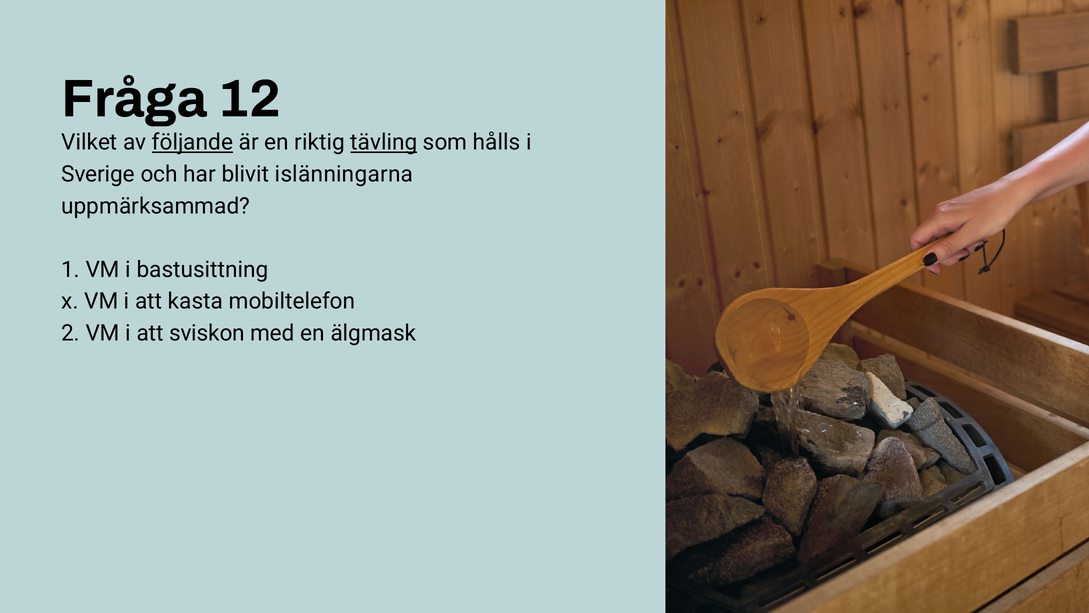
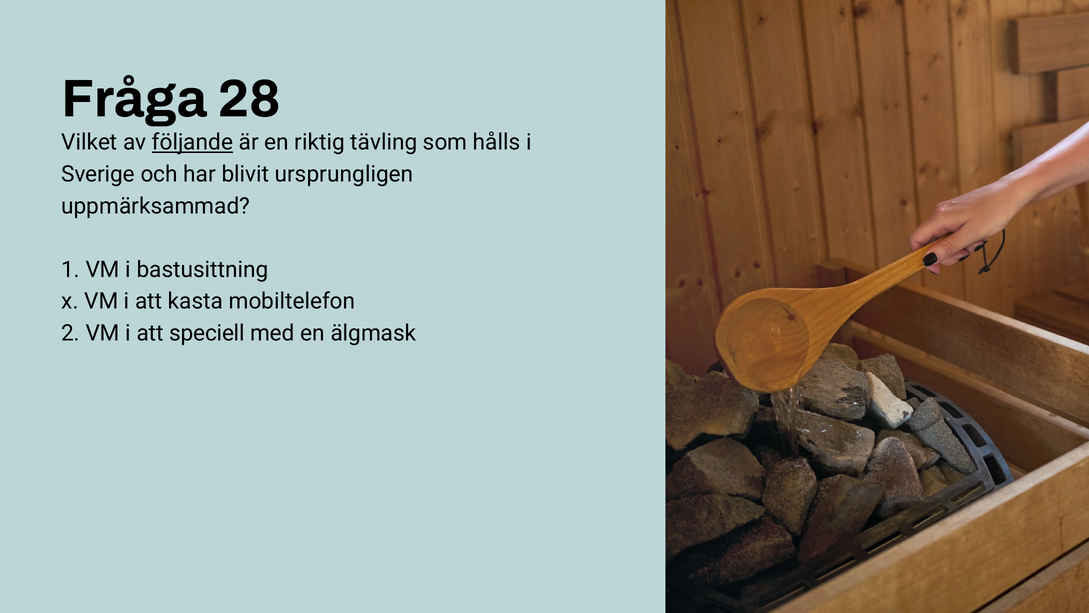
12: 12 -> 28
tävling underline: present -> none
islänningarna: islänningarna -> ursprungligen
sviskon: sviskon -> speciell
